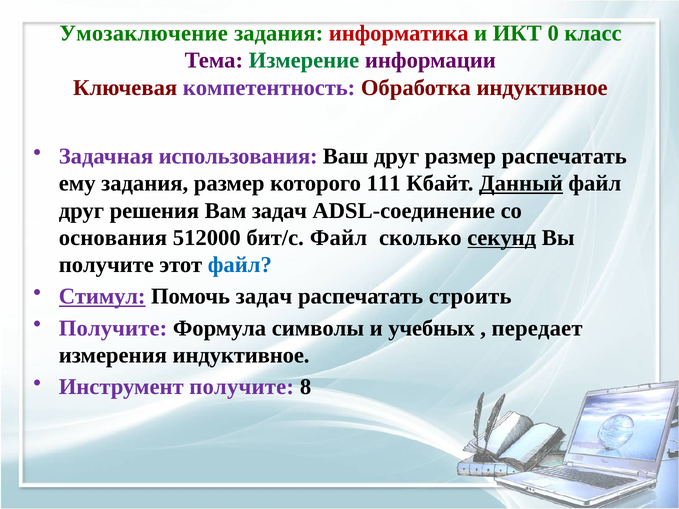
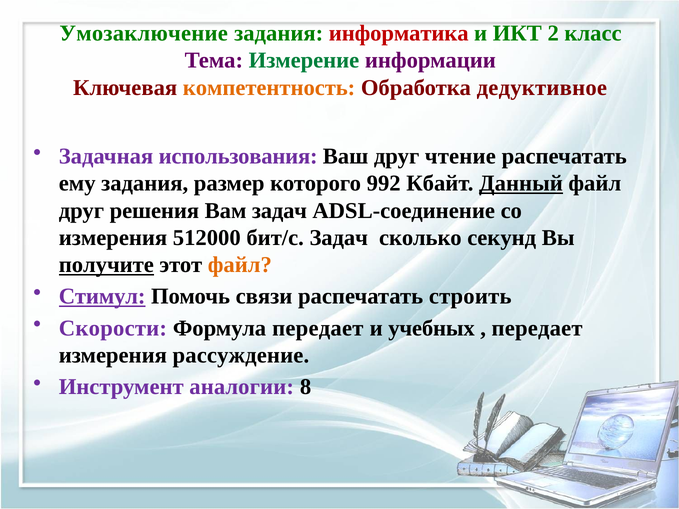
0: 0 -> 2
компетентность colour: purple -> orange
Обработка индуктивное: индуктивное -> дедуктивное
друг размер: размер -> чтение
111: 111 -> 992
основания at (113, 238): основания -> измерения
бит/с Файл: Файл -> Задач
секунд underline: present -> none
получите at (106, 265) underline: none -> present
файл at (240, 265) colour: blue -> orange
Помочь задач: задач -> связи
Получите at (113, 328): Получите -> Скорости
Формула символы: символы -> передает
измерения индуктивное: индуктивное -> рассуждение
Инструмент получите: получите -> аналогии
